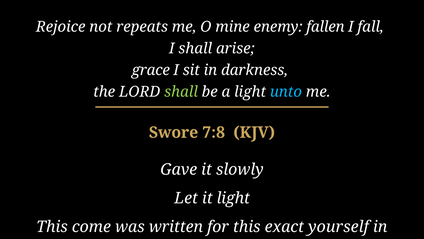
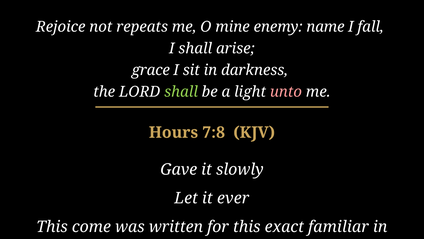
fallen: fallen -> name
unto colour: light blue -> pink
Swore: Swore -> Hours
it light: light -> ever
yourself: yourself -> familiar
